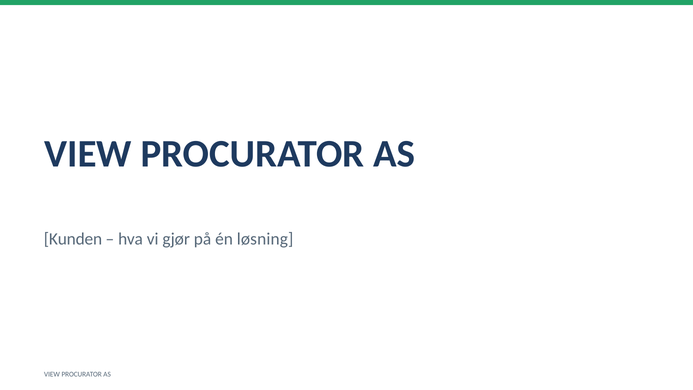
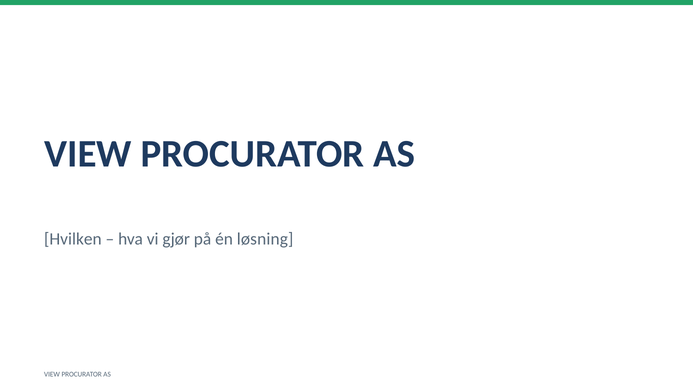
Kunden: Kunden -> Hvilken
